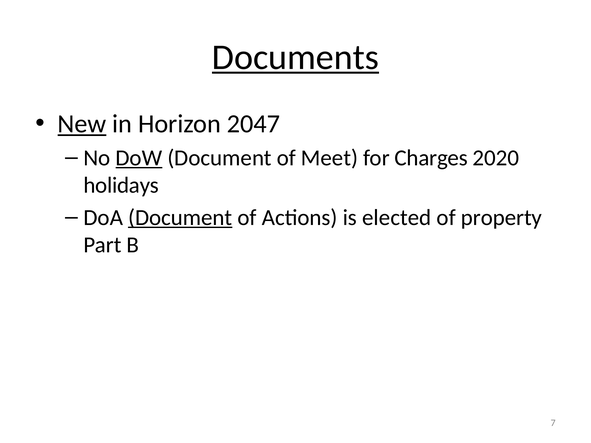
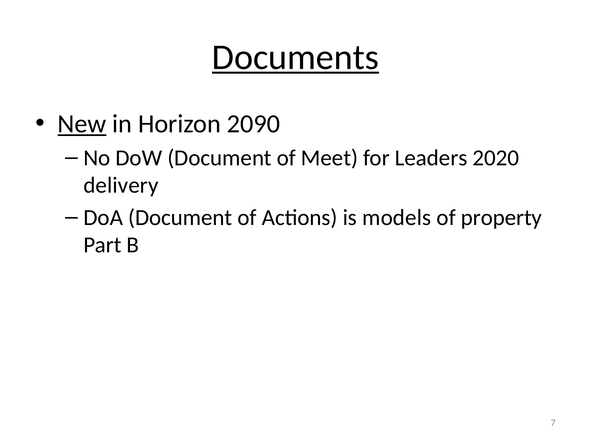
2047: 2047 -> 2090
DoW underline: present -> none
Charges: Charges -> Leaders
holidays: holidays -> delivery
Document at (180, 218) underline: present -> none
elected: elected -> models
